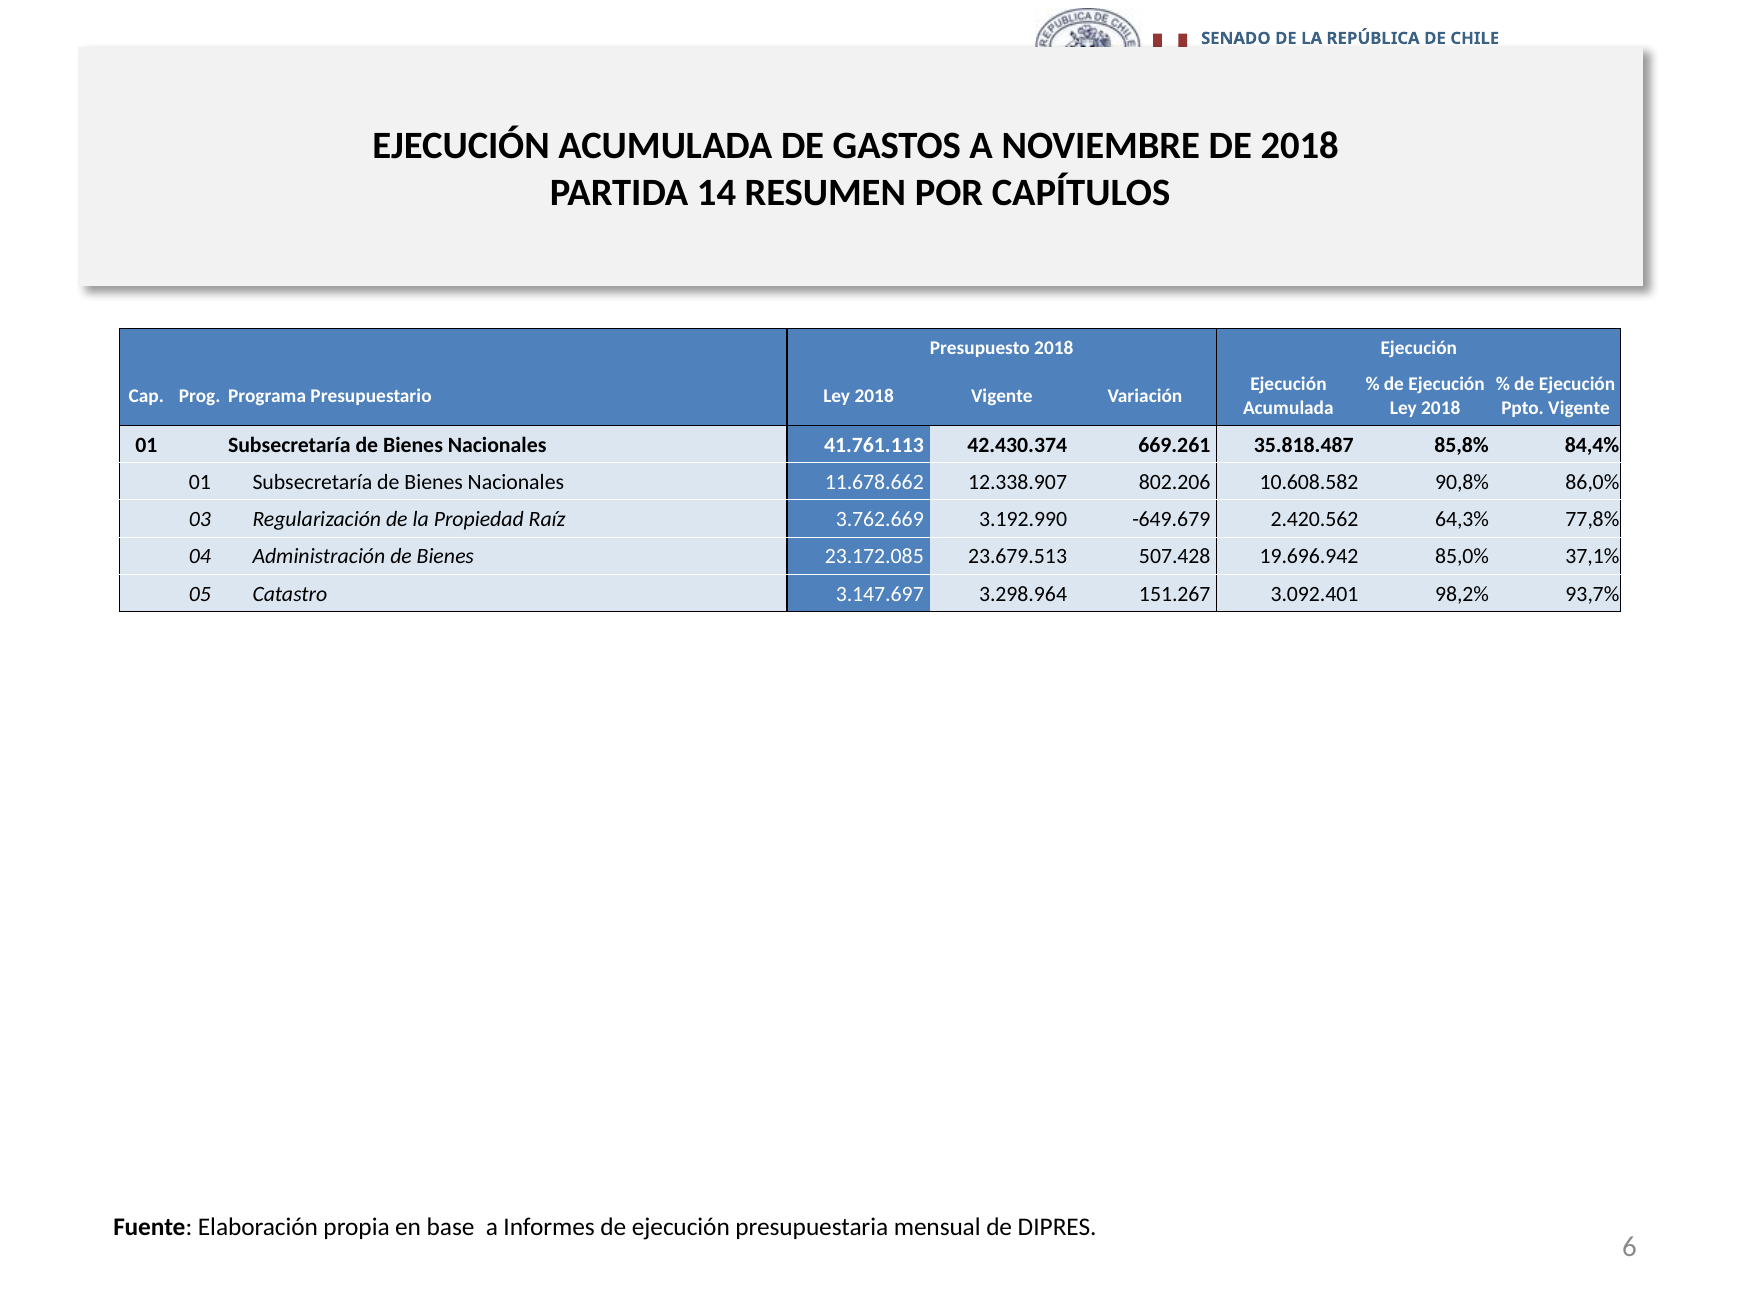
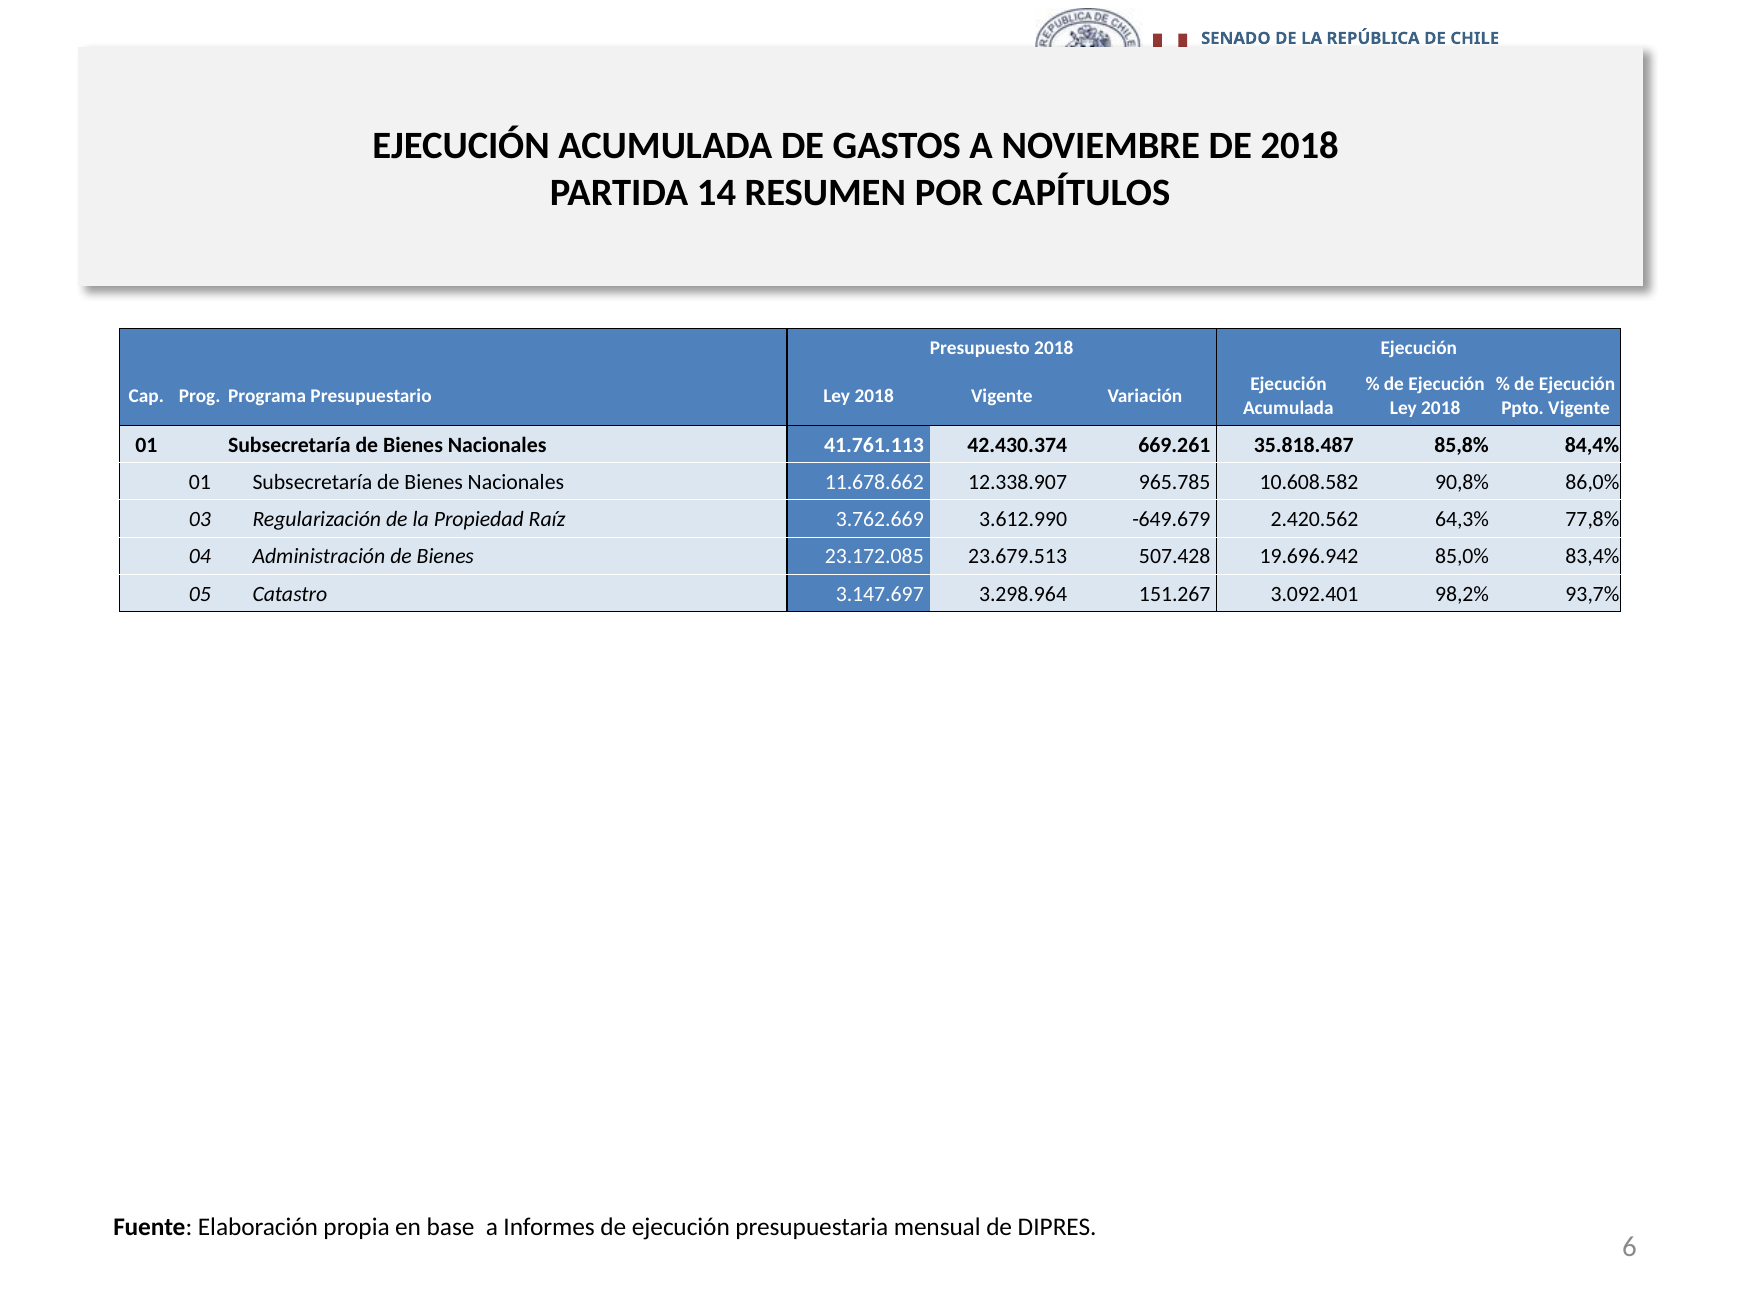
802.206: 802.206 -> 965.785
3.192.990: 3.192.990 -> 3.612.990
37,1%: 37,1% -> 83,4%
